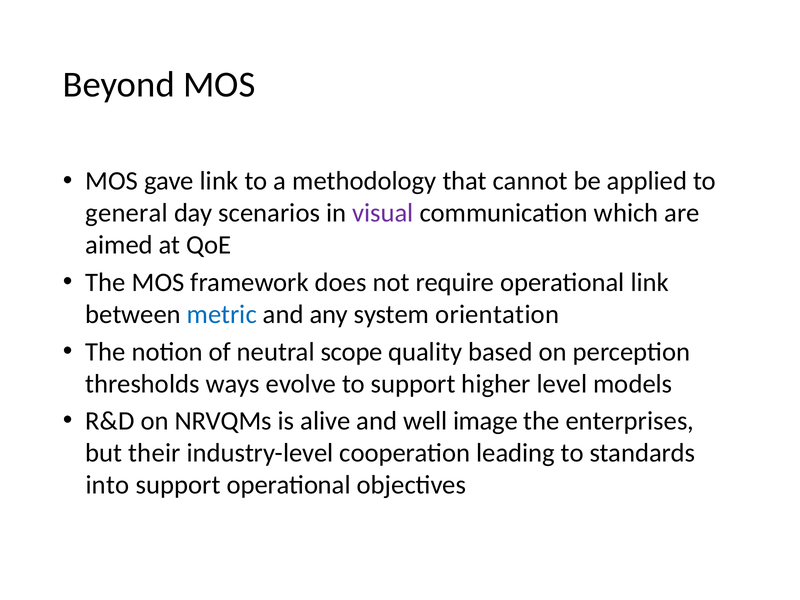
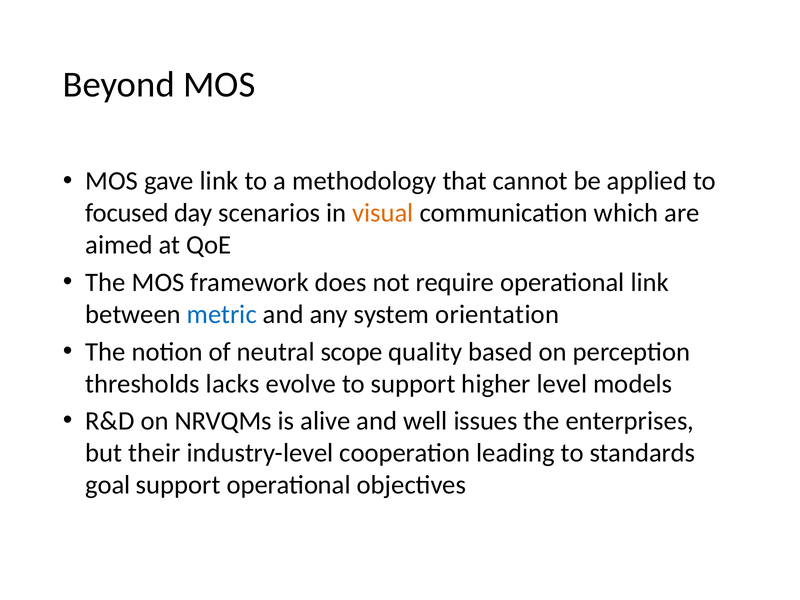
general: general -> focused
visual colour: purple -> orange
ways: ways -> lacks
image: image -> issues
into: into -> goal
